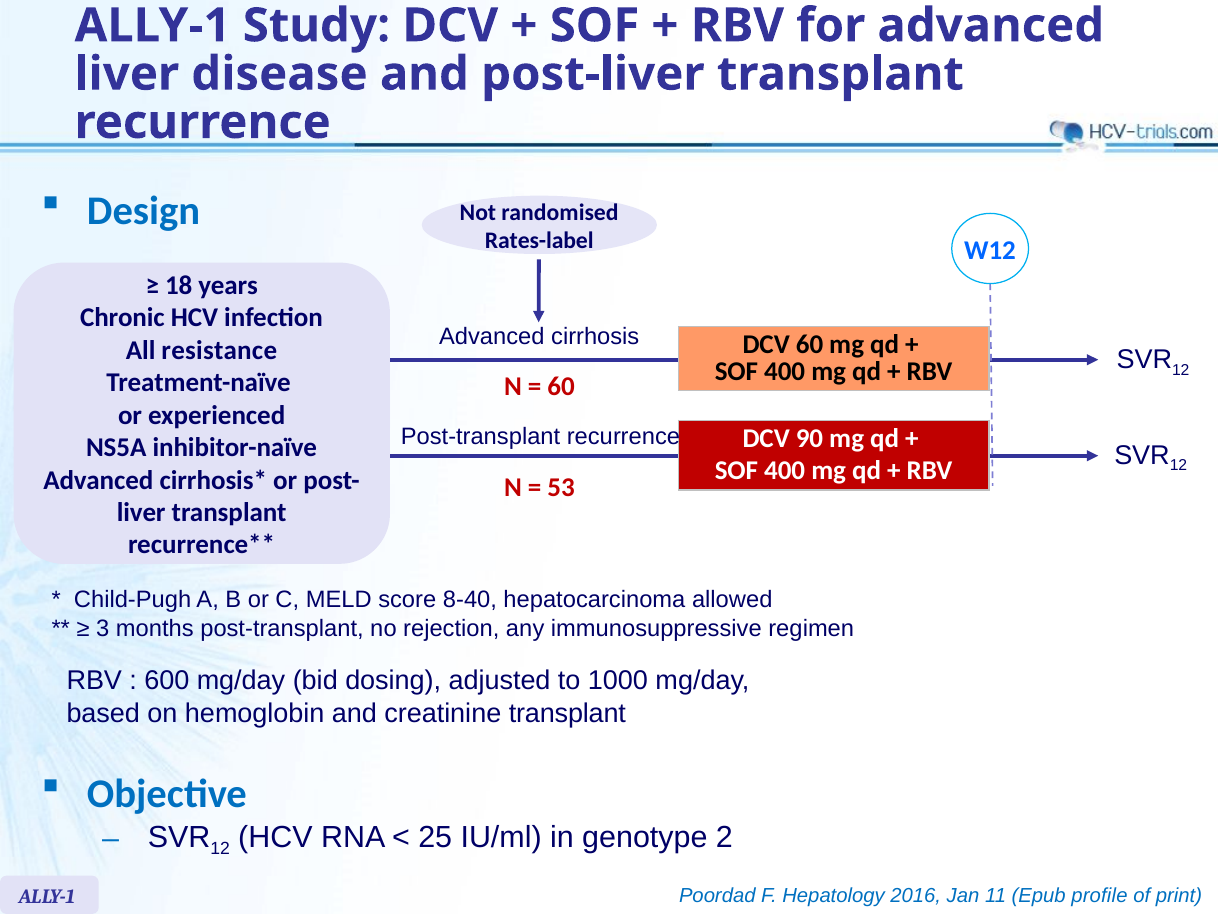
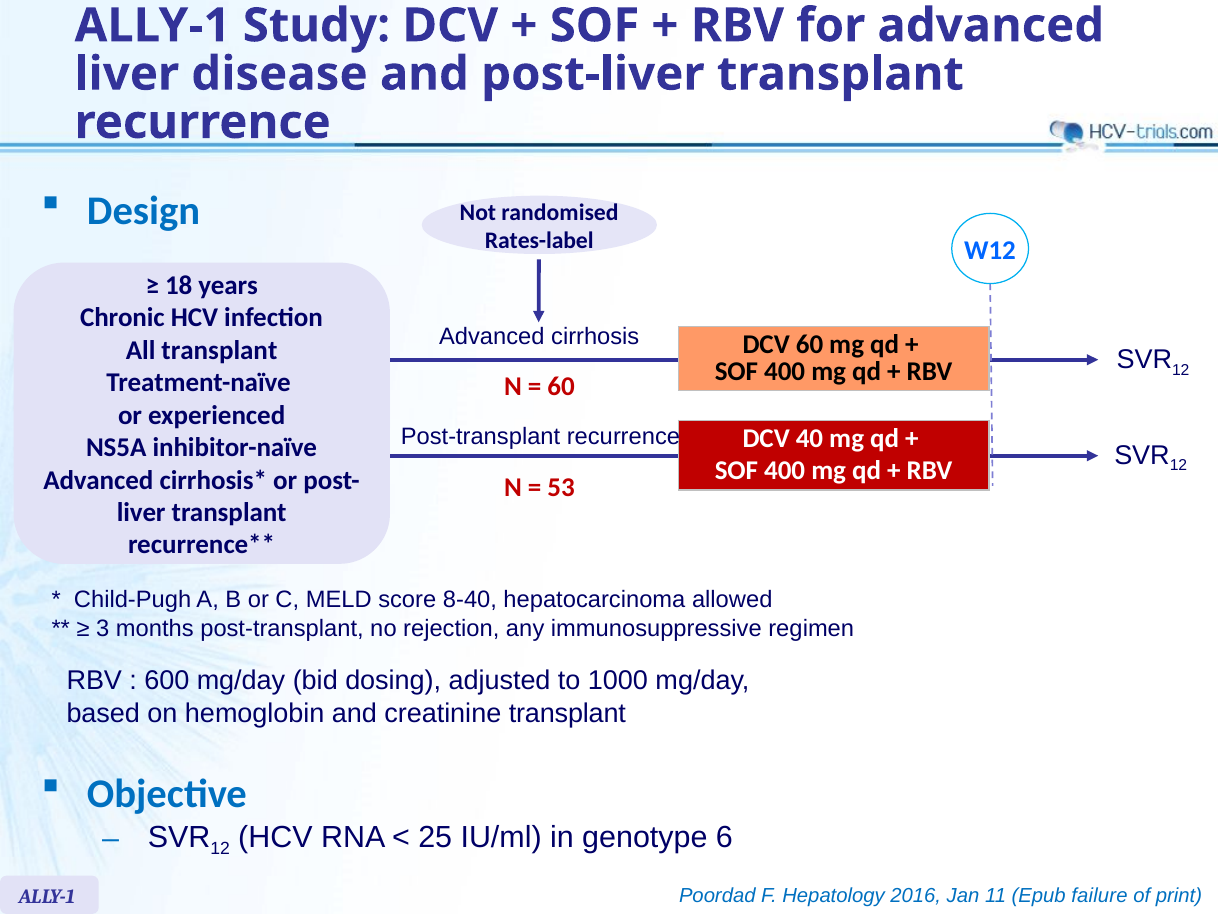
All resistance: resistance -> transplant
90: 90 -> 40
2: 2 -> 6
profile: profile -> failure
